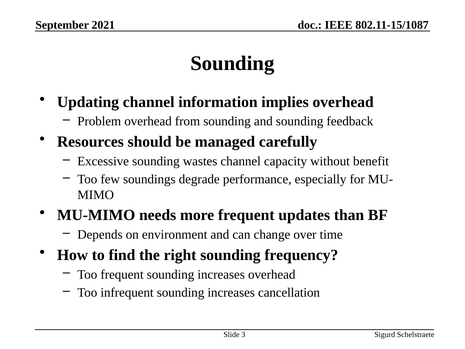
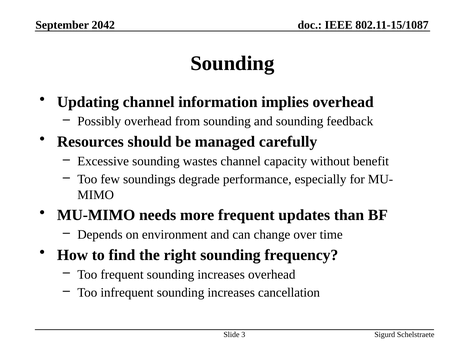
2021: 2021 -> 2042
Problem: Problem -> Possibly
